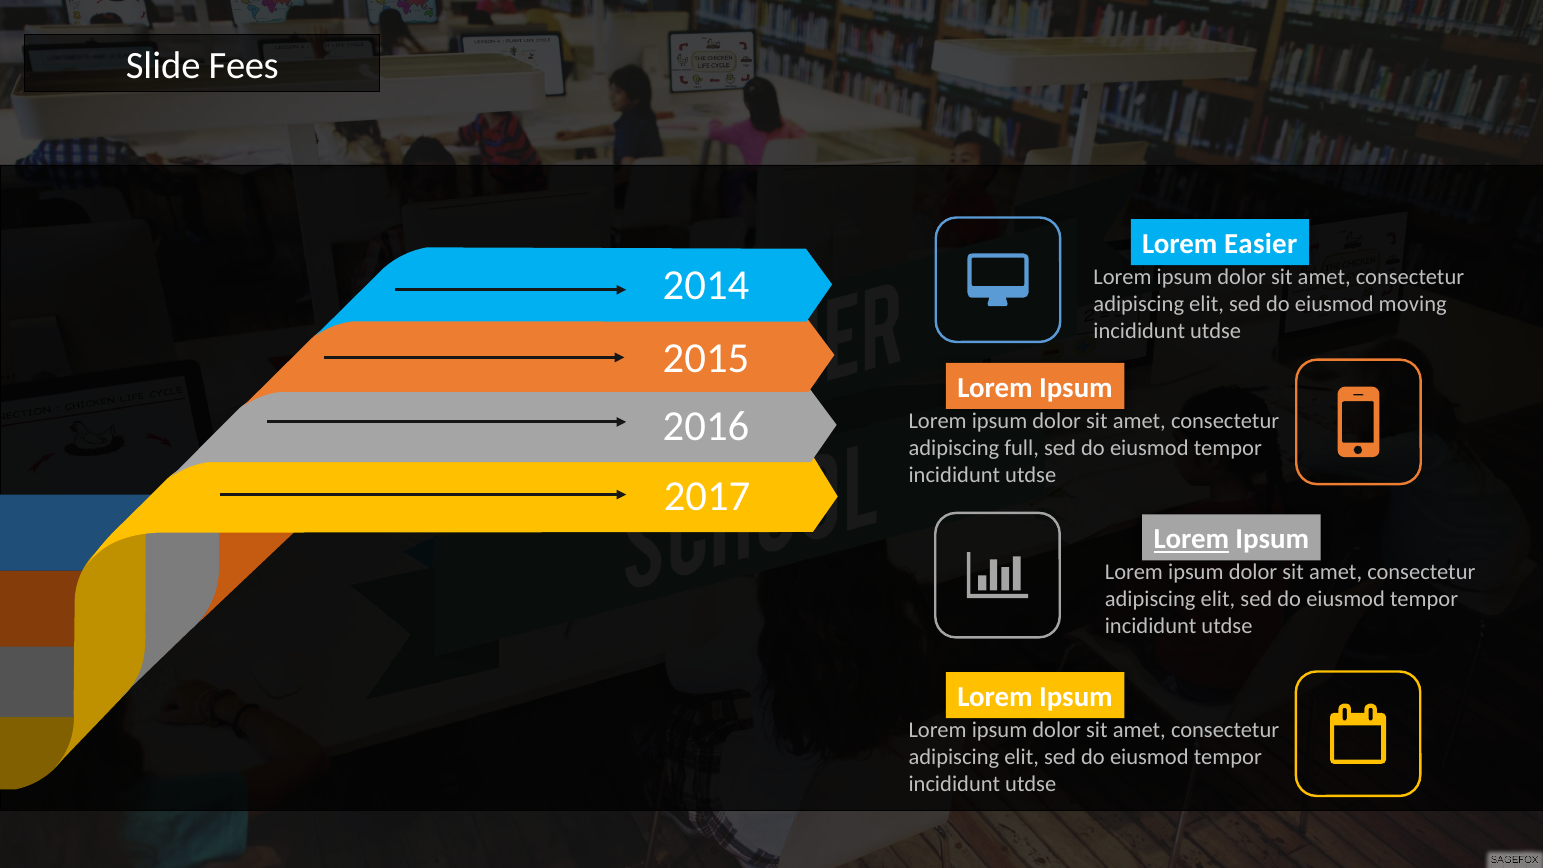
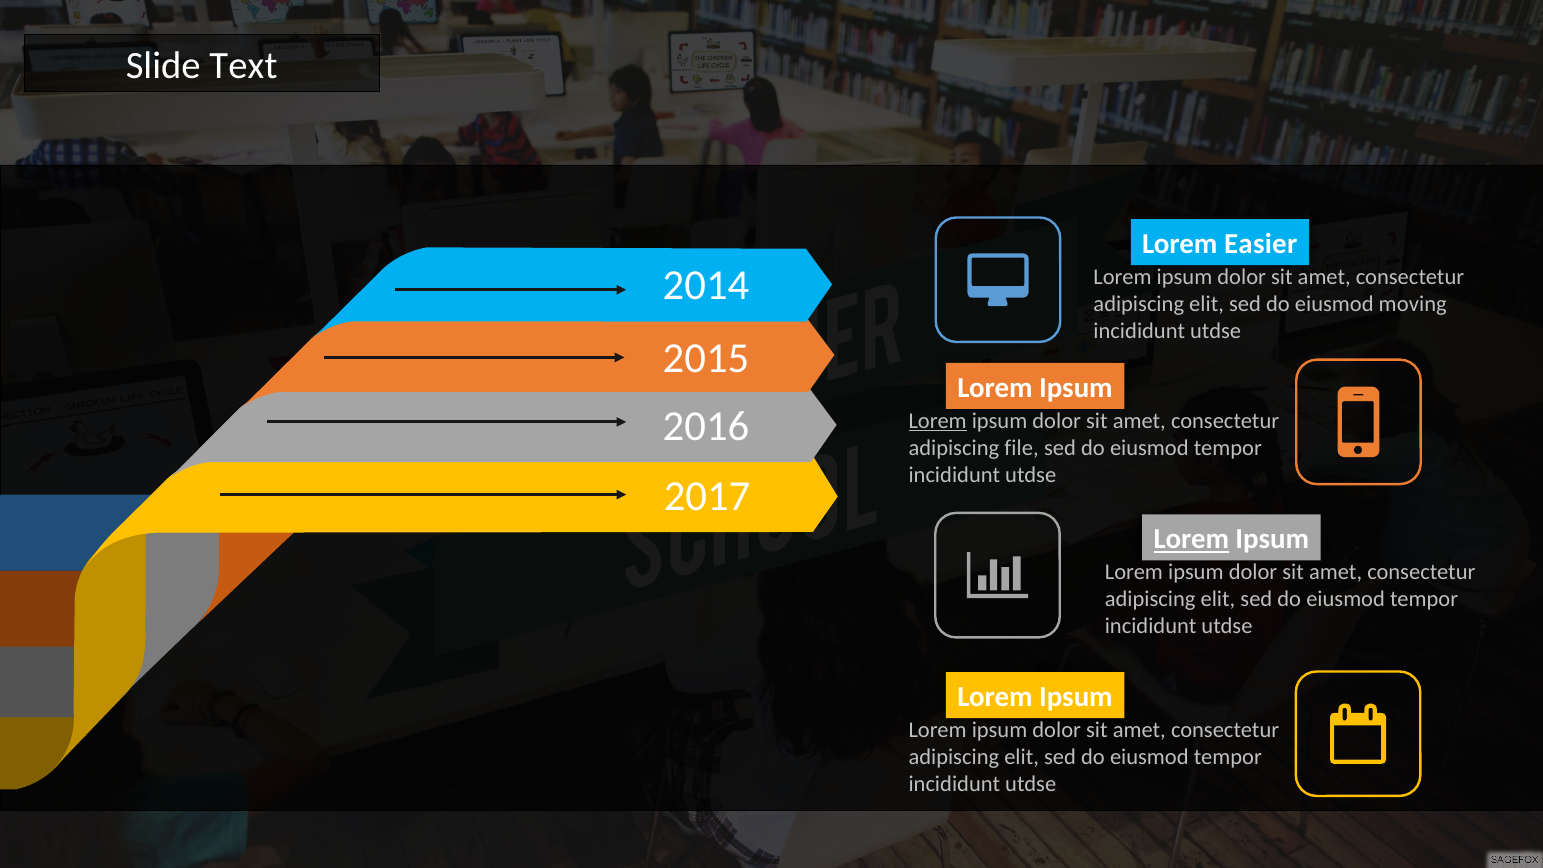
Fees: Fees -> Text
Lorem at (938, 421) underline: none -> present
full: full -> file
